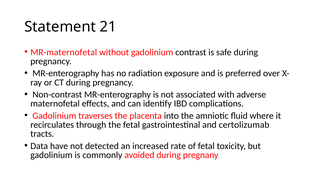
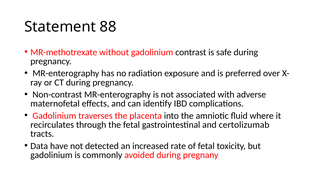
21: 21 -> 88
MR-maternofetal: MR-maternofetal -> MR-methotrexate
